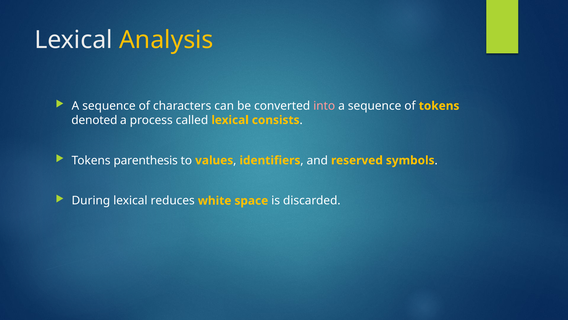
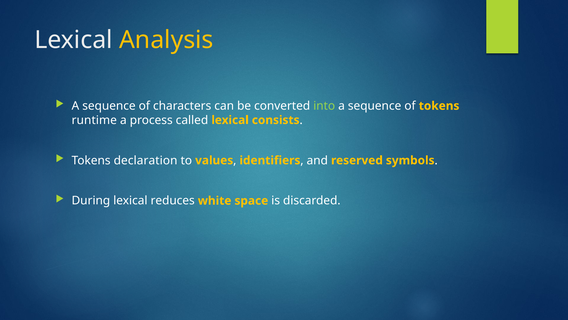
into colour: pink -> light green
denoted: denoted -> runtime
parenthesis: parenthesis -> declaration
